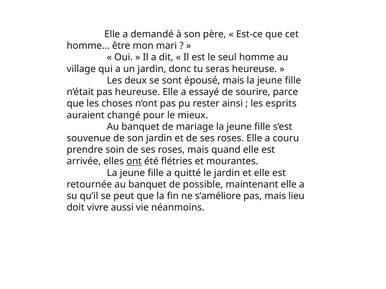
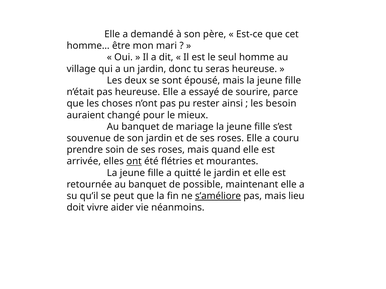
esprits: esprits -> besoin
s’améliore underline: none -> present
aussi: aussi -> aider
